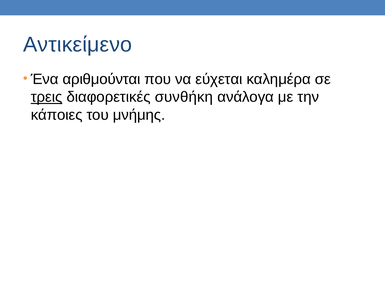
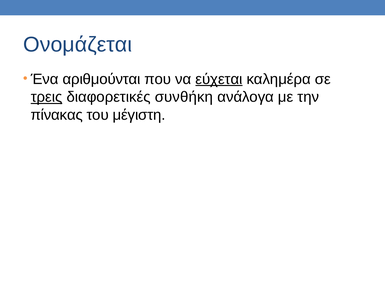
Αντικείμενο: Αντικείμενο -> Ονομάζεται
εύχεται underline: none -> present
κάποιες: κάποιες -> πίνακας
μνήμης: μνήμης -> μέγιστη
